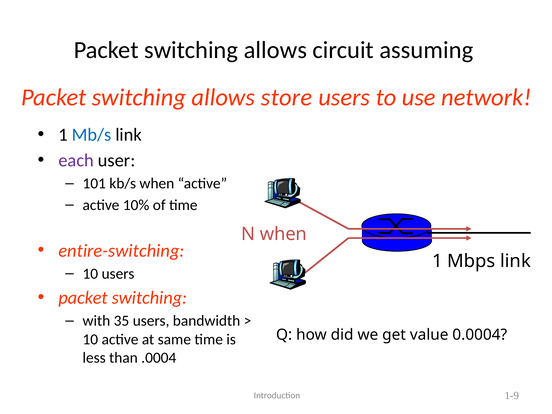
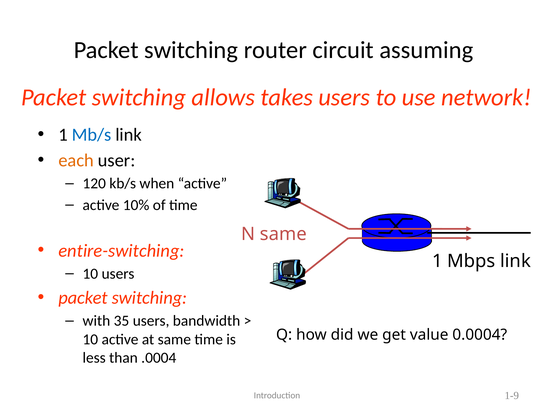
allows at (275, 50): allows -> router
store: store -> takes
each colour: purple -> orange
101: 101 -> 120
N when: when -> same
